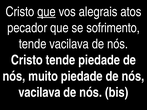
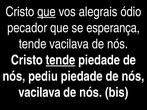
atos: atos -> ódio
sofrimento: sofrimento -> esperança
tende at (60, 60) underline: none -> present
muito: muito -> pediu
